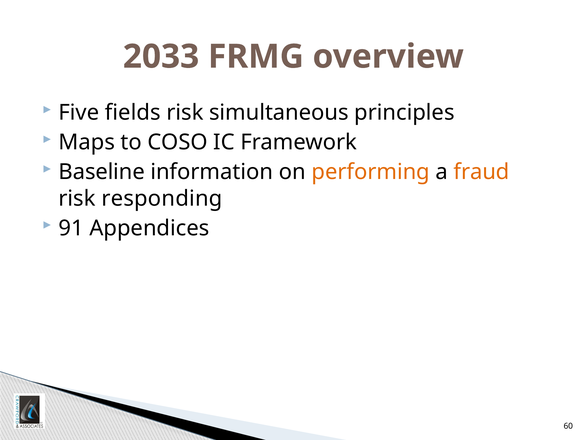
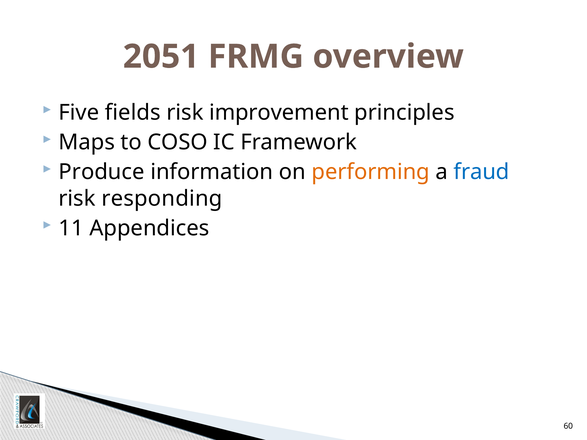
2033: 2033 -> 2051
simultaneous: simultaneous -> improvement
Baseline: Baseline -> Produce
fraud colour: orange -> blue
91: 91 -> 11
